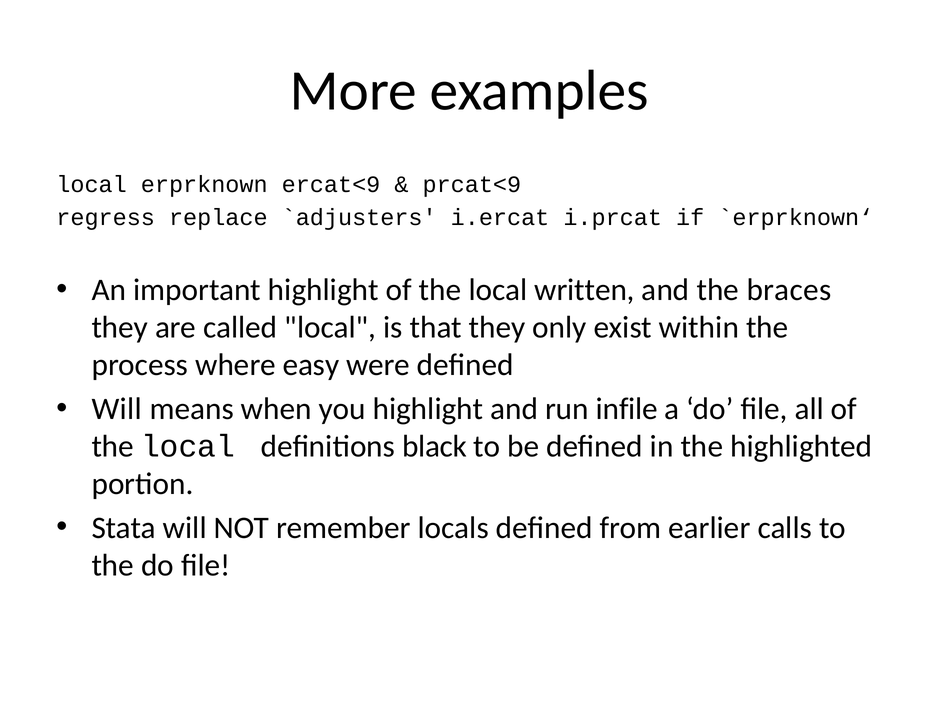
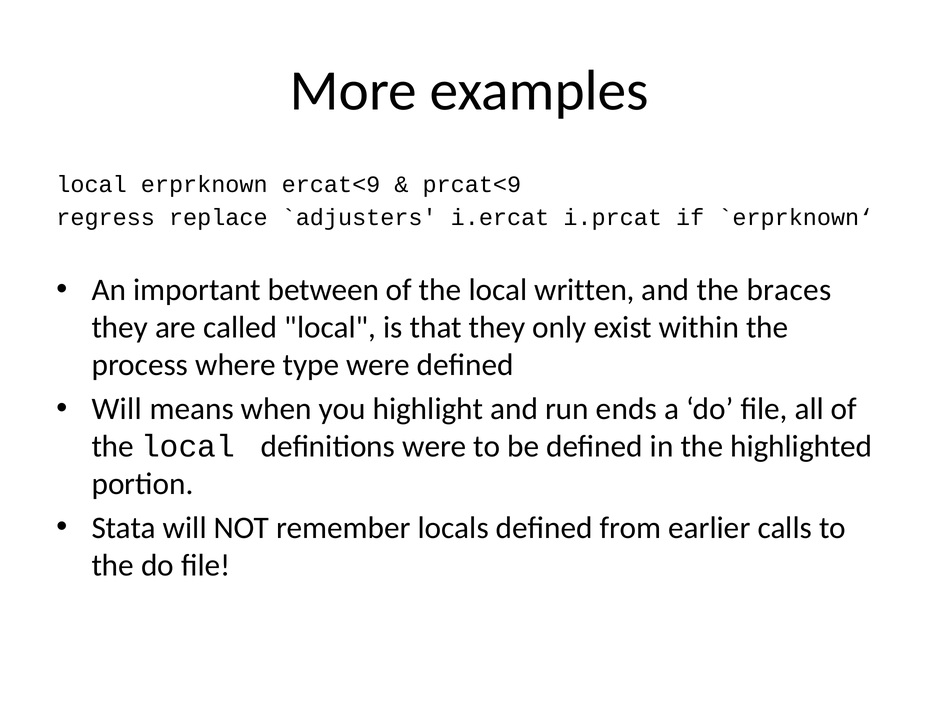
important highlight: highlight -> between
easy: easy -> type
infile: infile -> ends
definitions black: black -> were
